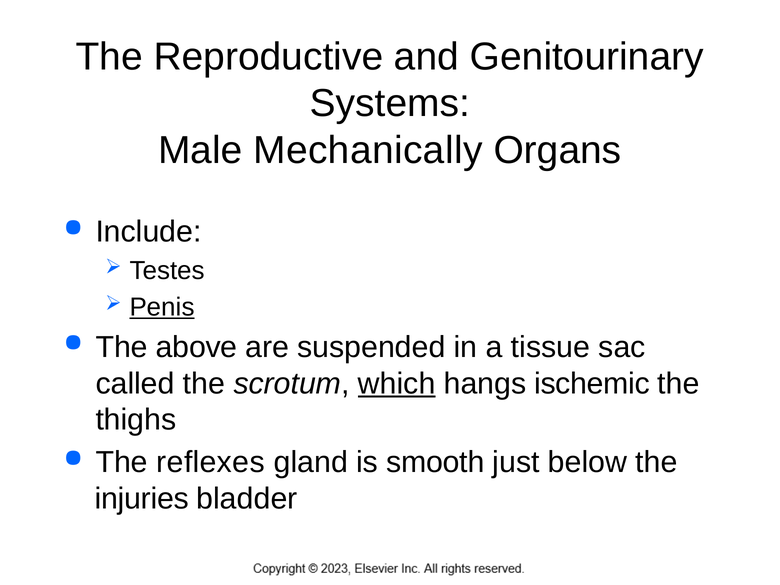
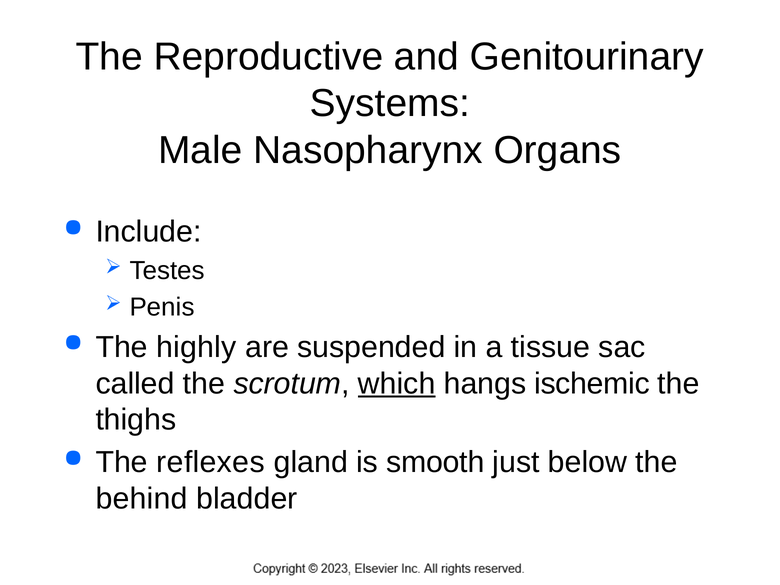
Mechanically: Mechanically -> Nasopharynx
Penis underline: present -> none
above: above -> highly
injuries: injuries -> behind
